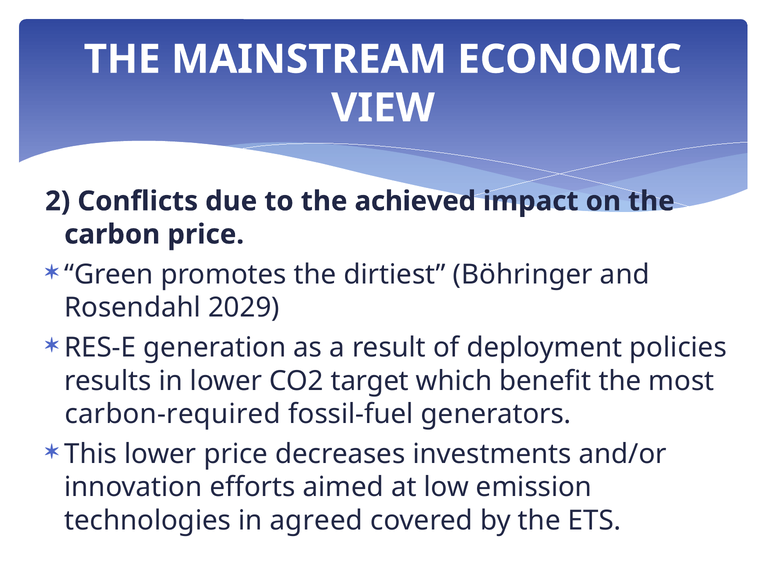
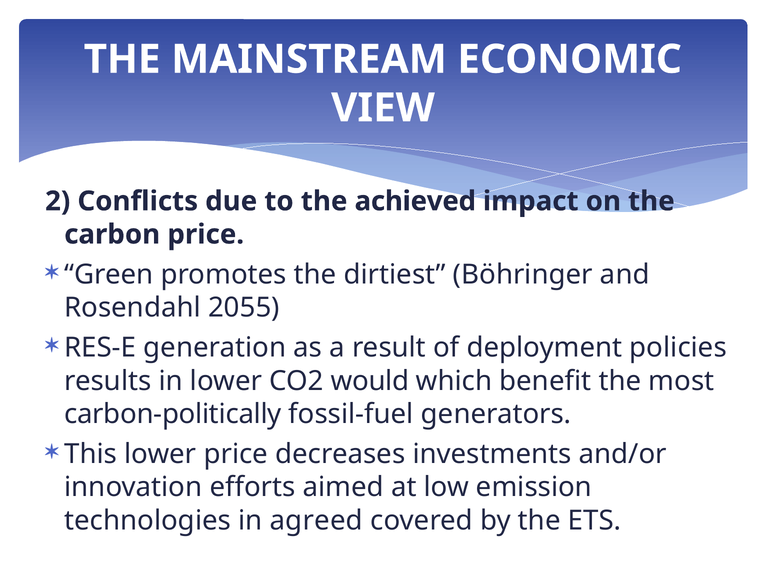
2029: 2029 -> 2055
target: target -> would
carbon-required: carbon-required -> carbon-politically
